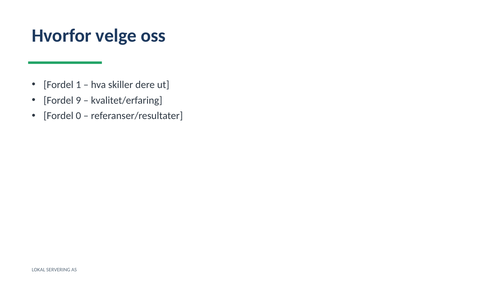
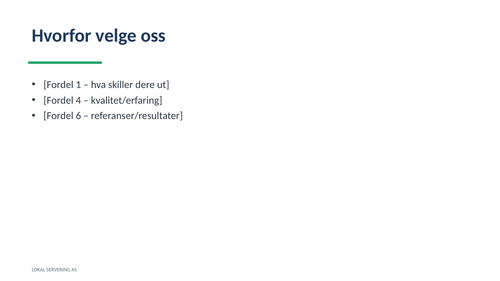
9: 9 -> 4
0: 0 -> 6
